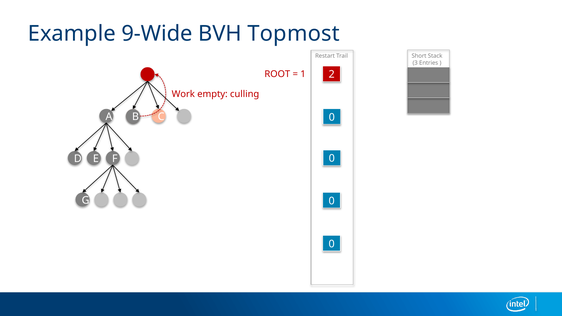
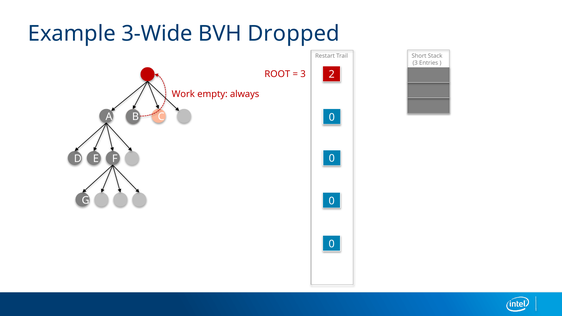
9-Wide: 9-Wide -> 3-Wide
Topmost: Topmost -> Dropped
1 at (303, 74): 1 -> 3
culling: culling -> always
